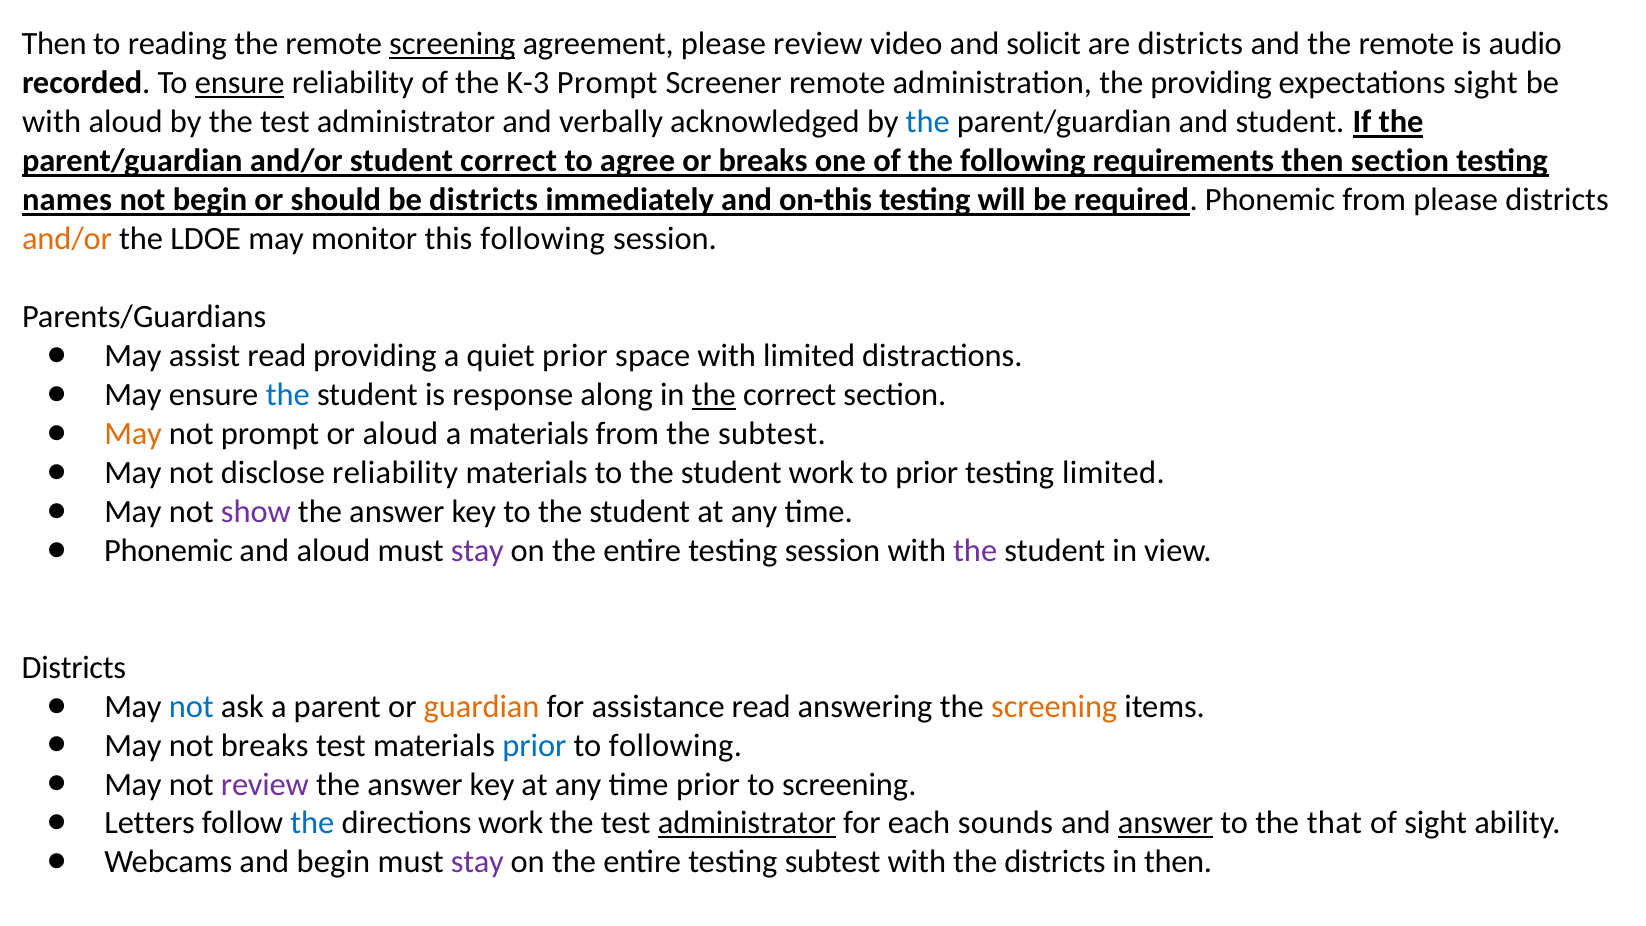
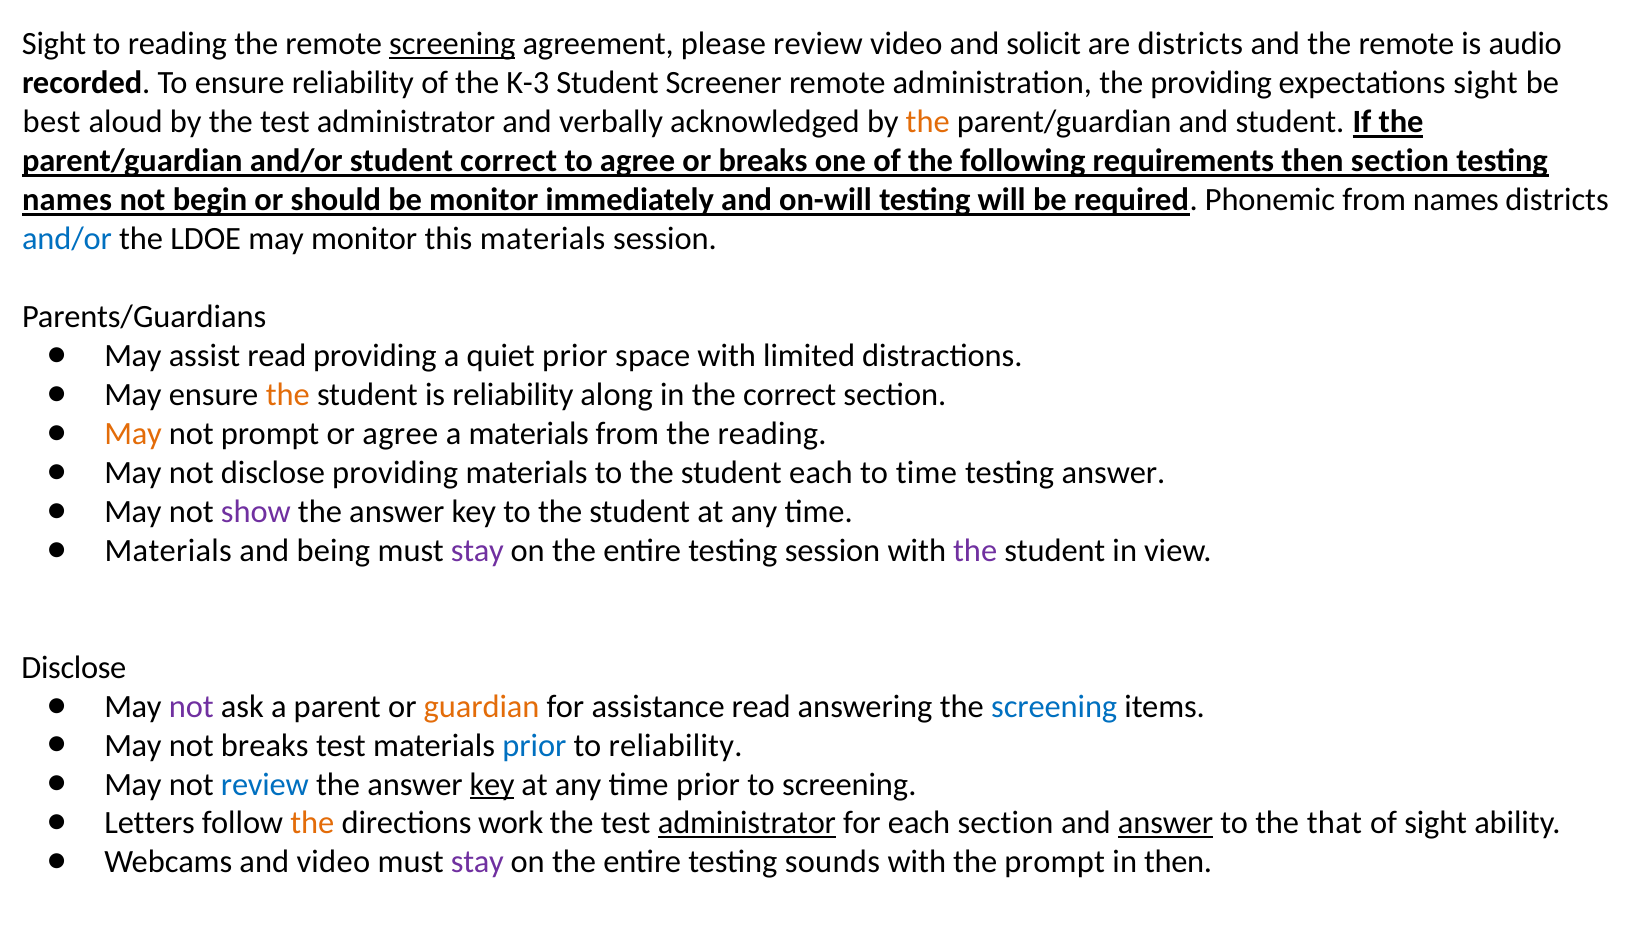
Then at (54, 44): Then -> Sight
ensure at (240, 83) underline: present -> none
K-3 Prompt: Prompt -> Student
with at (52, 122): with -> best
the at (928, 122) colour: blue -> orange
be districts: districts -> monitor
on-this: on-this -> on-will
from please: please -> names
and/or at (67, 239) colour: orange -> blue
this following: following -> materials
the at (288, 395) colour: blue -> orange
is response: response -> reliability
the at (714, 395) underline: present -> none
or aloud: aloud -> agree
the subtest: subtest -> reading
disclose reliability: reliability -> providing
student work: work -> each
to prior: prior -> time
testing limited: limited -> answer
Phonemic at (169, 551): Phonemic -> Materials
and aloud: aloud -> being
Districts at (74, 667): Districts -> Disclose
not at (191, 706) colour: blue -> purple
screening at (1054, 706) colour: orange -> blue
to following: following -> reliability
review at (265, 784) colour: purple -> blue
key at (492, 784) underline: none -> present
the at (312, 823) colour: blue -> orange
each sounds: sounds -> section
and begin: begin -> video
testing subtest: subtest -> sounds
the districts: districts -> prompt
